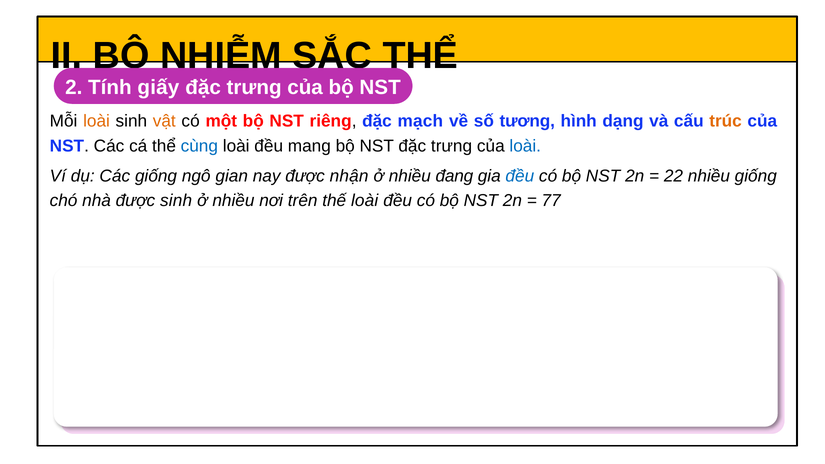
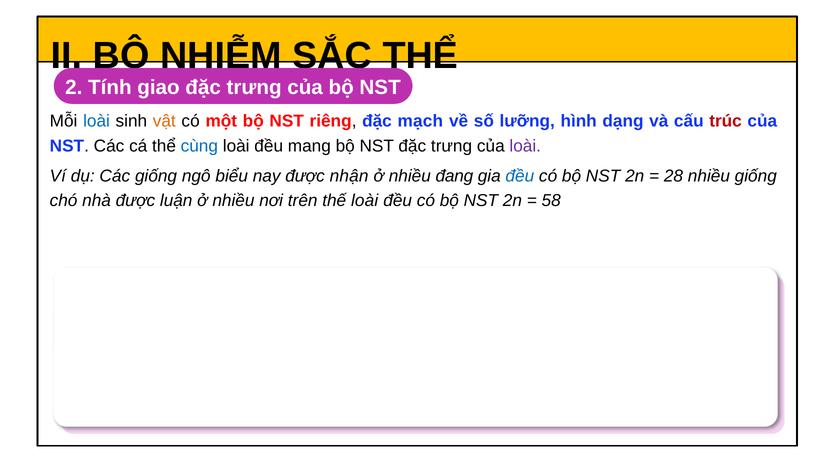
giấy: giấy -> giao
loài at (97, 121) colour: orange -> blue
tương: tương -> lưỡng
trúc colour: orange -> red
loài at (525, 146) colour: blue -> purple
gian: gian -> biểu
22: 22 -> 28
được sinh: sinh -> luận
77: 77 -> 58
